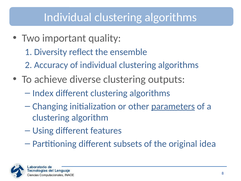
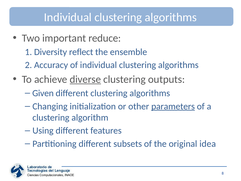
quality: quality -> reduce
diverse underline: none -> present
Index: Index -> Given
